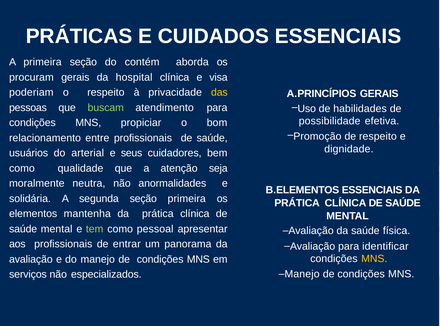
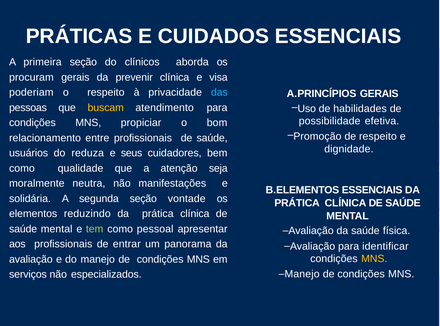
contém: contém -> clínicos
hospital: hospital -> prevenir
das colour: yellow -> light blue
buscam colour: light green -> yellow
arterial: arterial -> reduza
anormalidades: anormalidades -> manifestações
seção primeira: primeira -> vontade
mantenha: mantenha -> reduzindo
